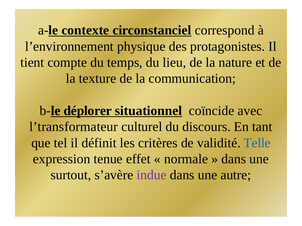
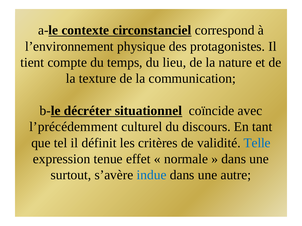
déplorer: déplorer -> décréter
l’transformateur: l’transformateur -> l’précédemment
indue colour: purple -> blue
